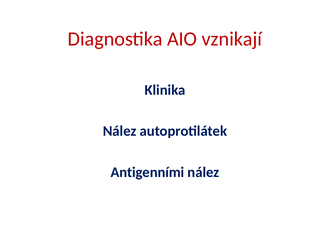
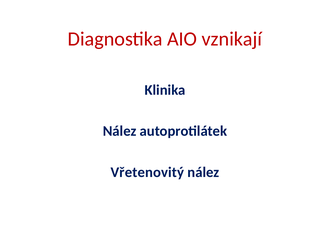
Antigenními: Antigenními -> Vřetenovitý
